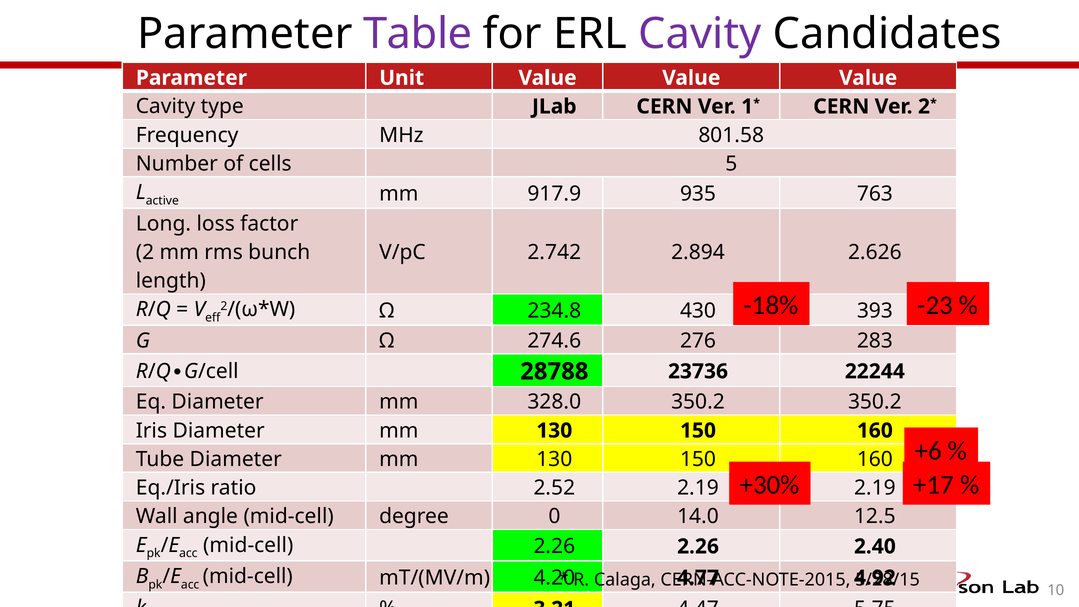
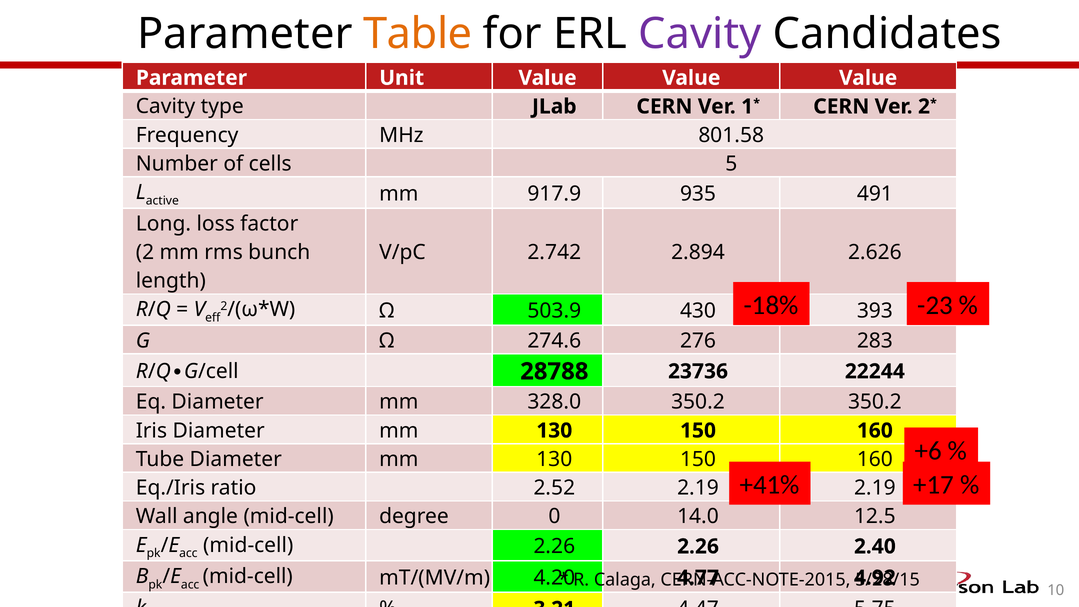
Table colour: purple -> orange
763: 763 -> 491
234.8: 234.8 -> 503.9
+30%: +30% -> +41%
